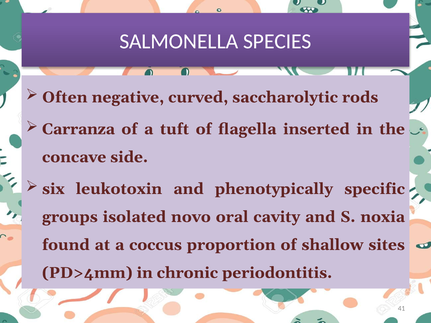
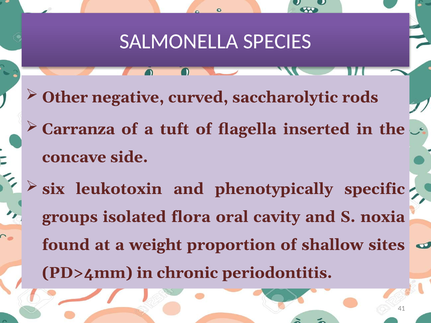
Often: Often -> Other
novo: novo -> flora
coccus: coccus -> weight
